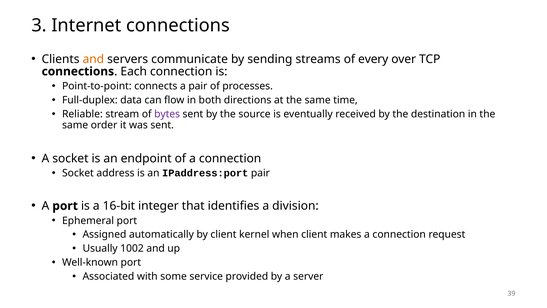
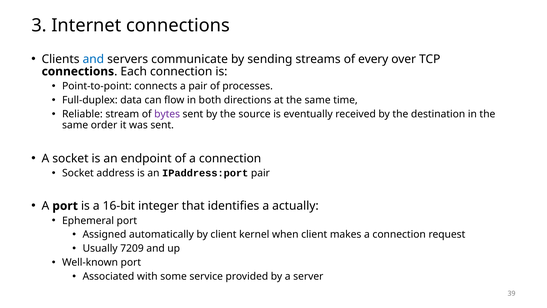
and at (93, 59) colour: orange -> blue
division: division -> actually
1002: 1002 -> 7209
